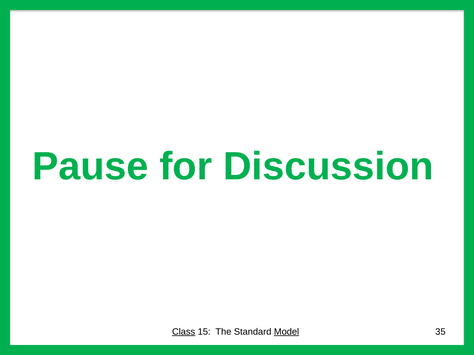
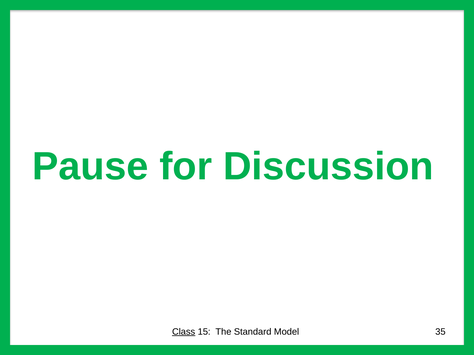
Model underline: present -> none
